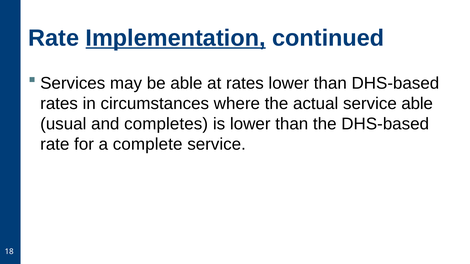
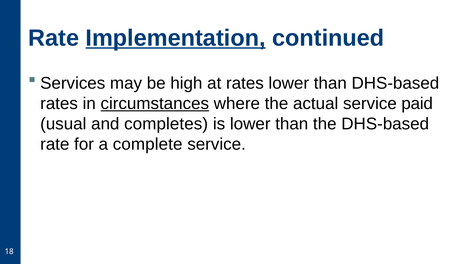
be able: able -> high
circumstances underline: none -> present
service able: able -> paid
